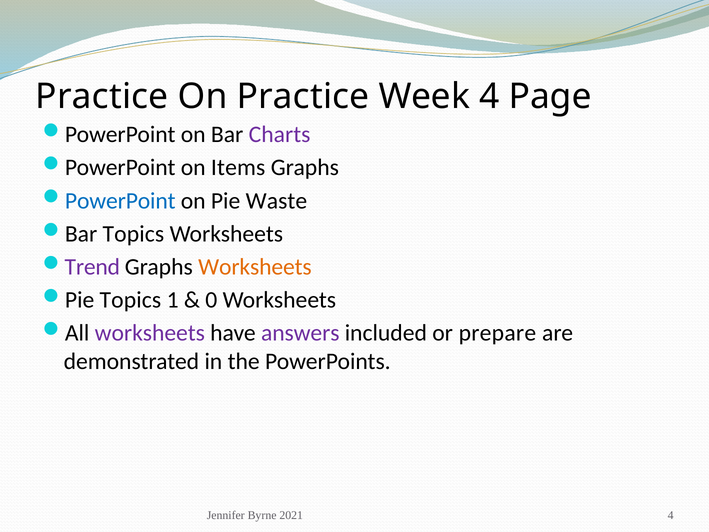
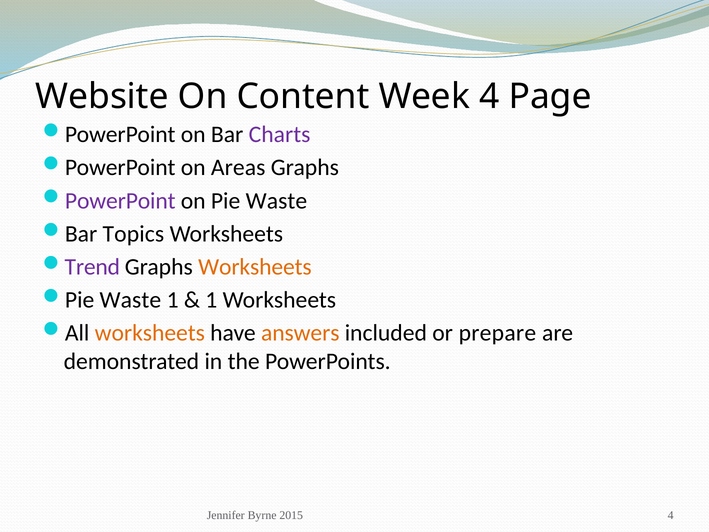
Practice at (102, 96): Practice -> Website
On Practice: Practice -> Content
Items: Items -> Areas
PowerPoint at (120, 201) colour: blue -> purple
Topics at (130, 300): Topics -> Waste
0 at (211, 300): 0 -> 1
worksheets at (150, 333) colour: purple -> orange
answers colour: purple -> orange
2021: 2021 -> 2015
